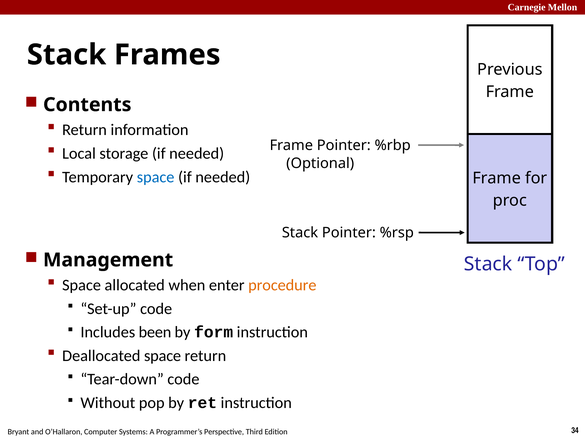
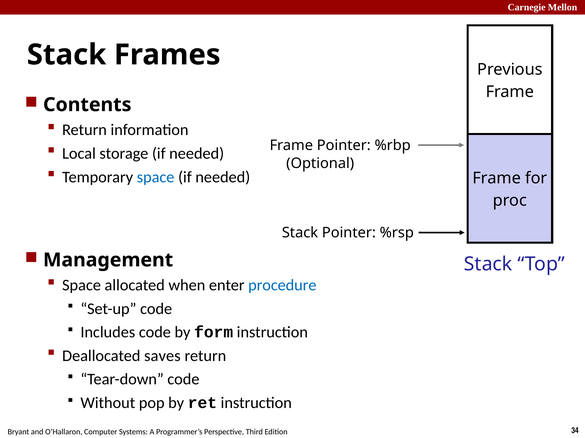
procedure colour: orange -> blue
Includes been: been -> code
Deallocated space: space -> saves
